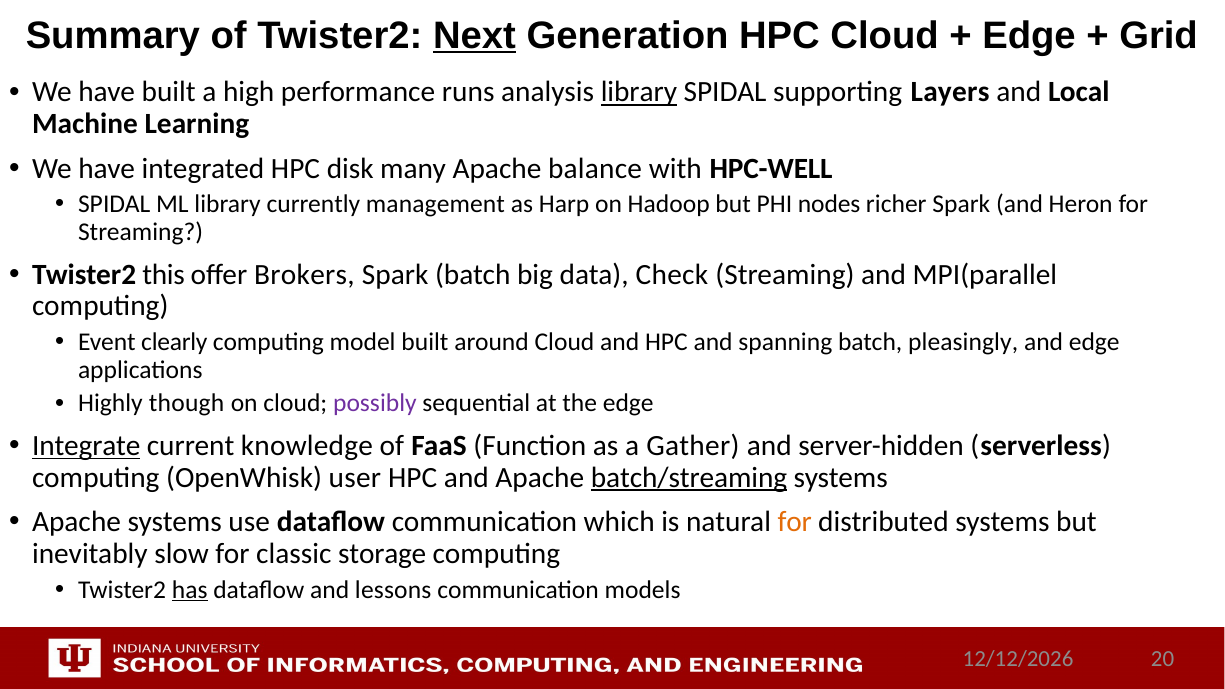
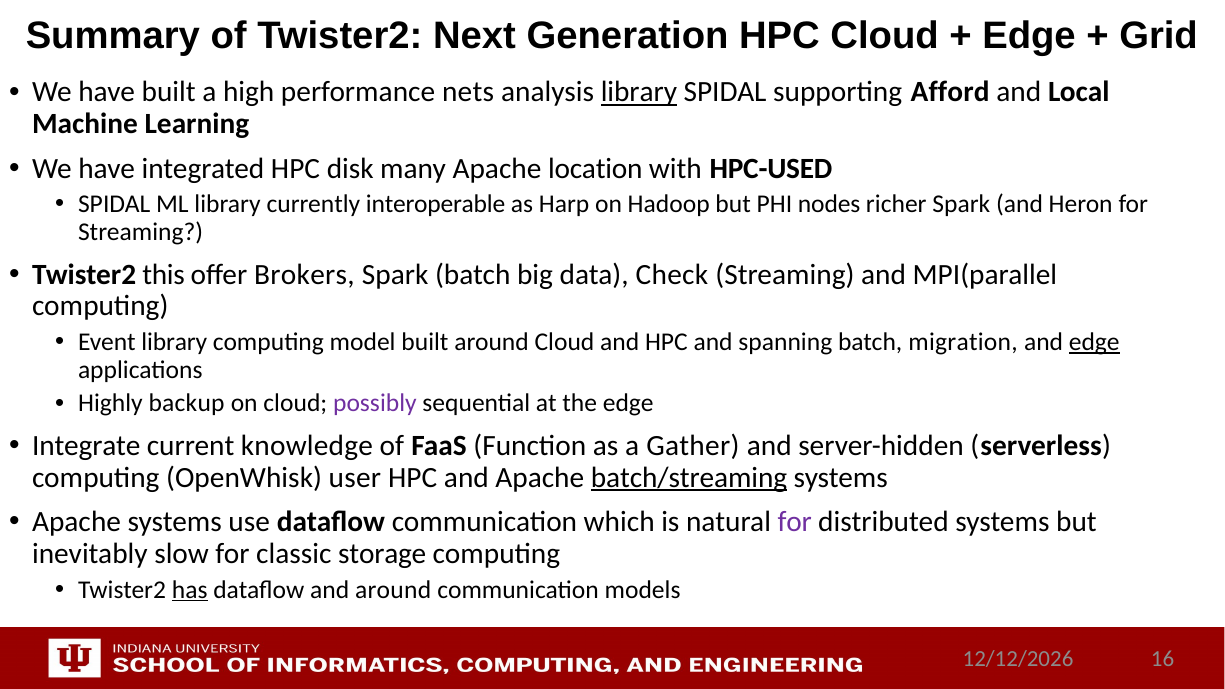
Next underline: present -> none
runs: runs -> nets
Layers: Layers -> Afford
balance: balance -> location
HPC-WELL: HPC-WELL -> HPC-USED
management: management -> interoperable
Event clearly: clearly -> library
pleasingly: pleasingly -> migration
edge at (1094, 342) underline: none -> present
though: though -> backup
Integrate underline: present -> none
for at (795, 522) colour: orange -> purple
and lessons: lessons -> around
20: 20 -> 16
